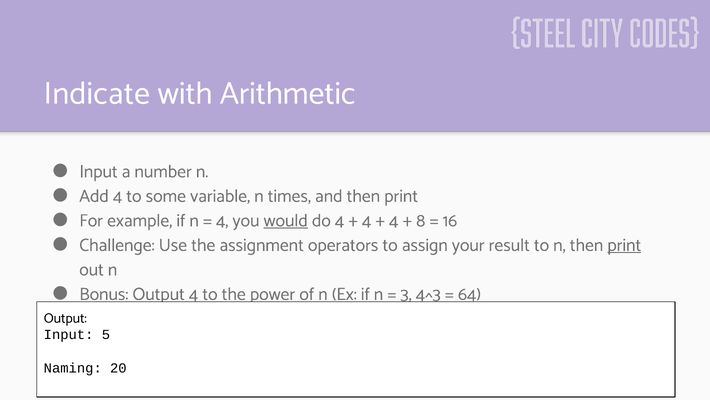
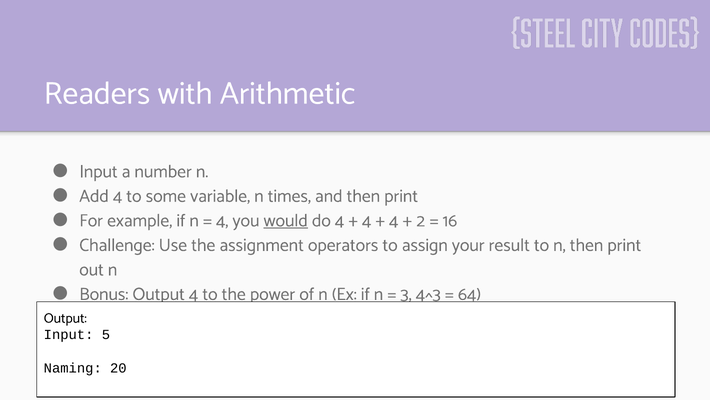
Indicate: Indicate -> Readers
8: 8 -> 2
print at (624, 245) underline: present -> none
